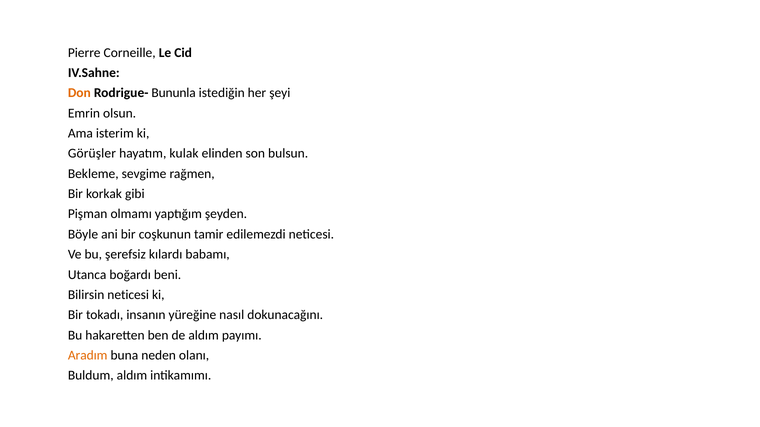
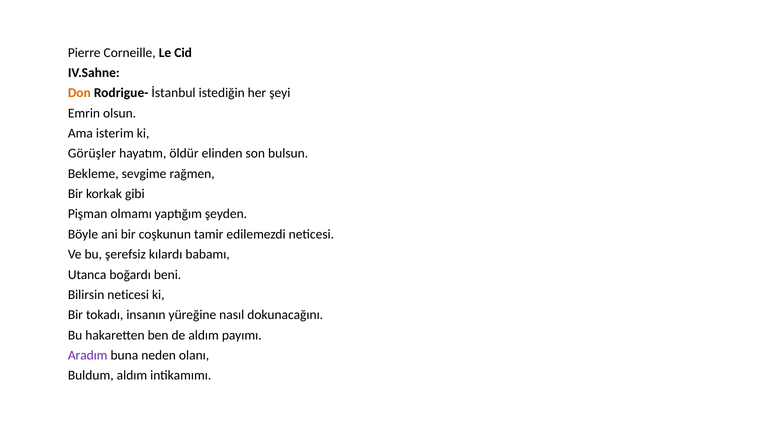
Bununla: Bununla -> İstanbul
kulak: kulak -> öldür
Aradım colour: orange -> purple
